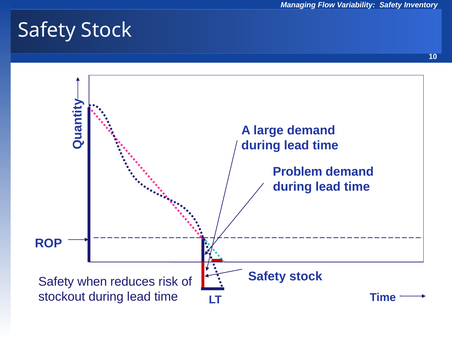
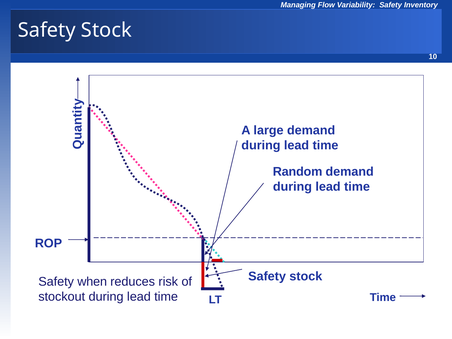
Problem: Problem -> Random
